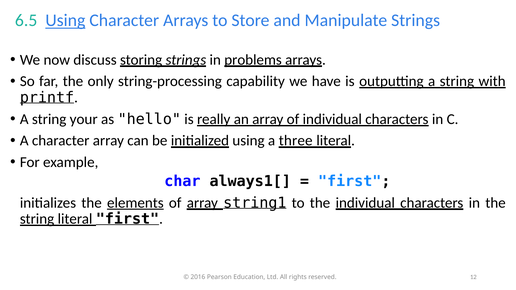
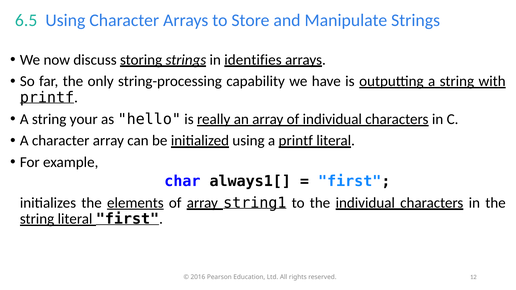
Using at (65, 20) underline: present -> none
problems: problems -> identifies
a three: three -> printf
